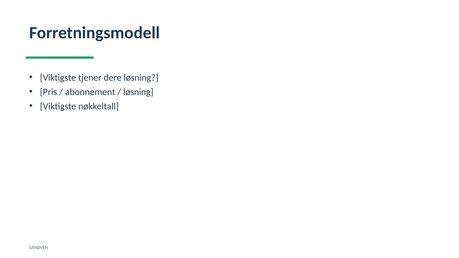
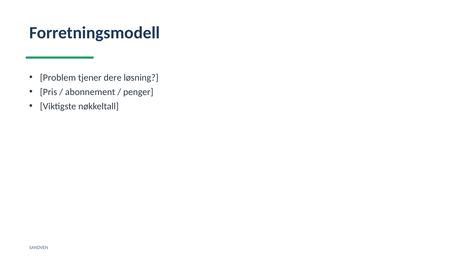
Viktigste at (58, 78): Viktigste -> Problem
løsning at (138, 92): løsning -> penger
